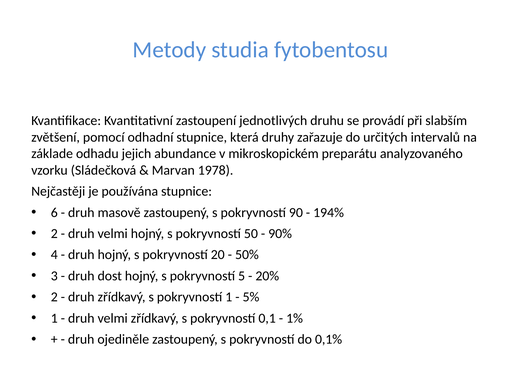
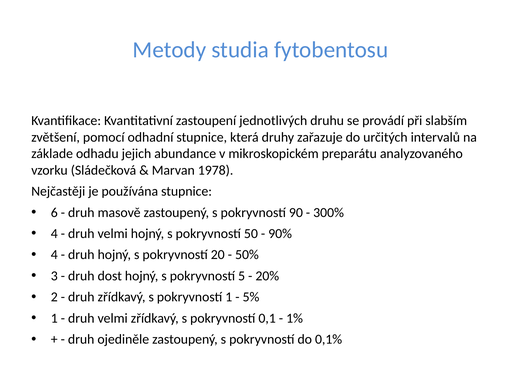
194%: 194% -> 300%
2 at (54, 234): 2 -> 4
